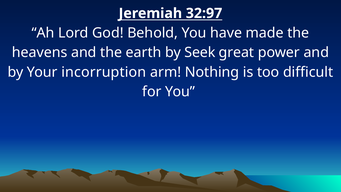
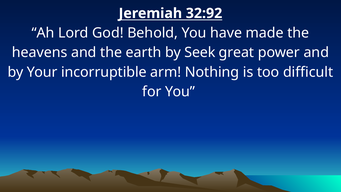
32:97: 32:97 -> 32:92
incorruption: incorruption -> incorruptible
